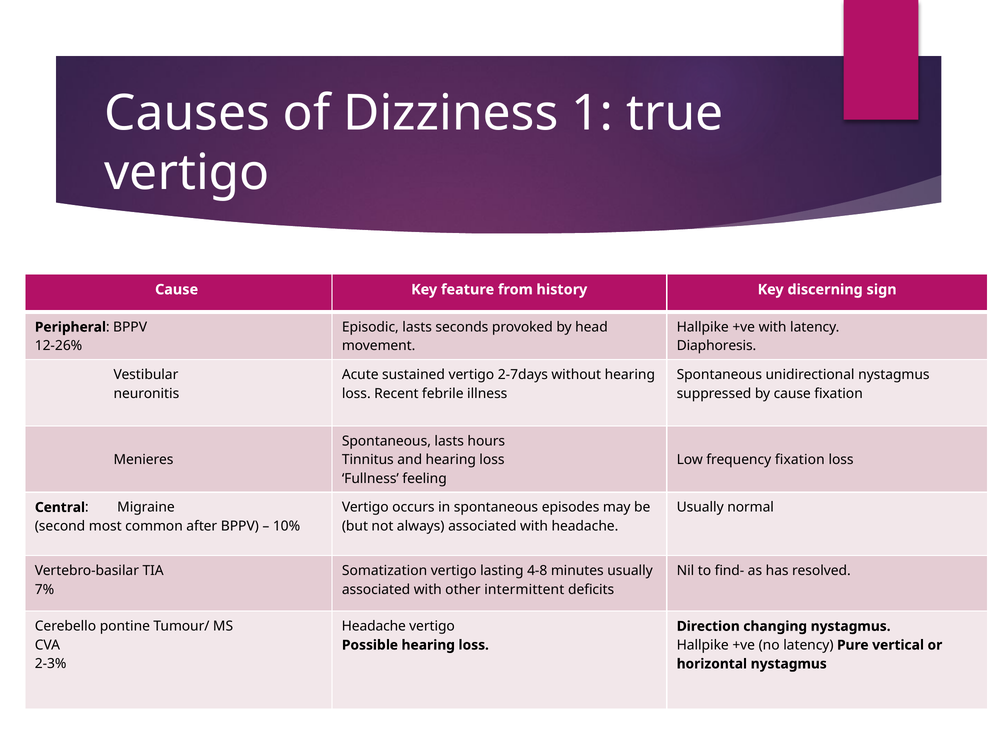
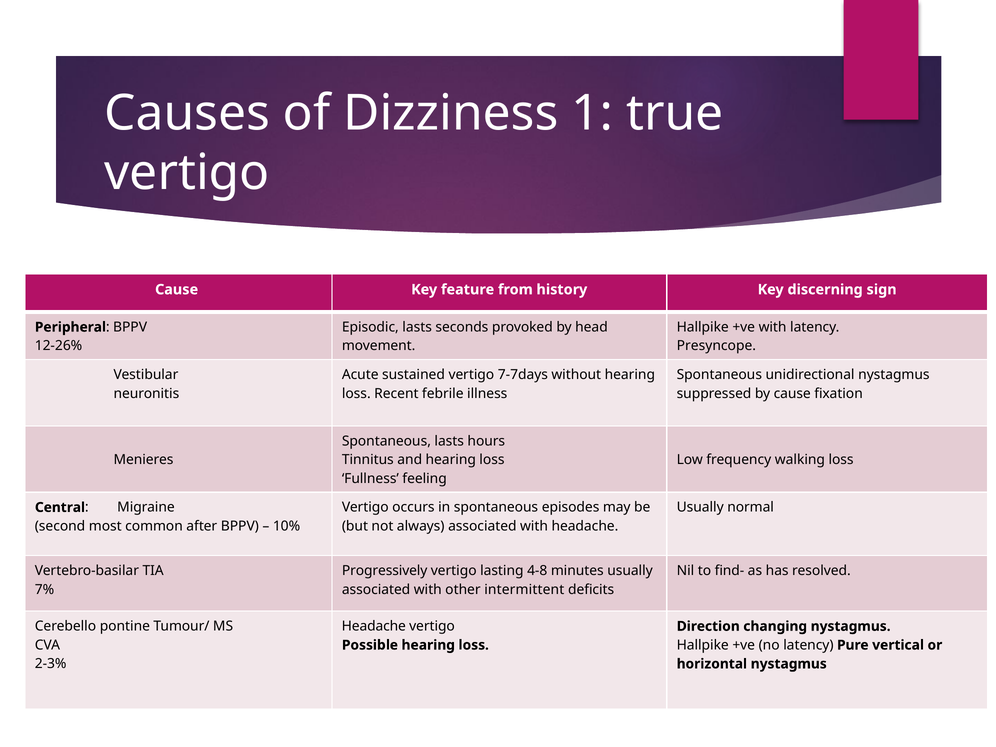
Diaphoresis: Diaphoresis -> Presyncope
2-7days: 2-7days -> 7-7days
frequency fixation: fixation -> walking
Somatization: Somatization -> Progressively
